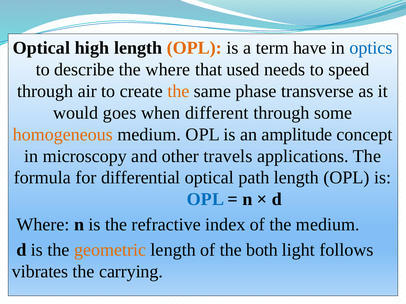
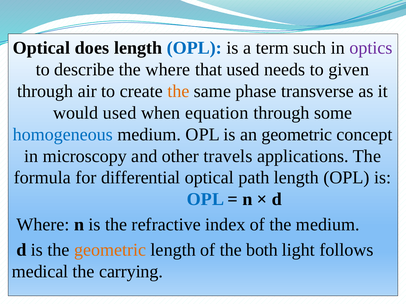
high: high -> does
OPL at (194, 48) colour: orange -> blue
have: have -> such
optics colour: blue -> purple
speed: speed -> given
would goes: goes -> used
different: different -> equation
homogeneous colour: orange -> blue
an amplitude: amplitude -> geometric
vibrates: vibrates -> medical
